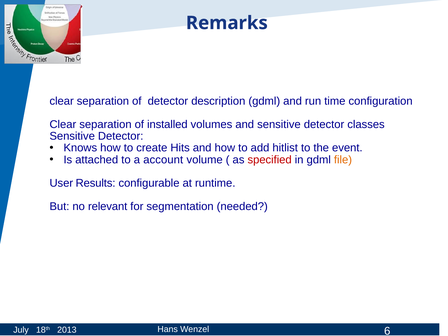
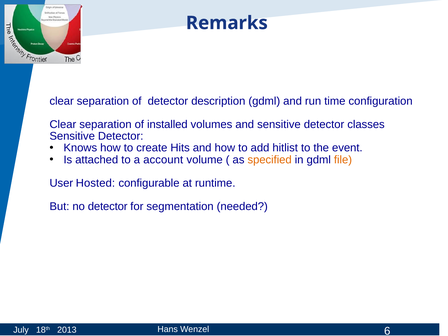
specified colour: red -> orange
Results: Results -> Hosted
no relevant: relevant -> detector
